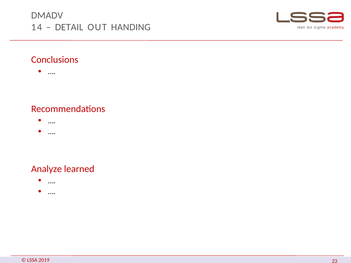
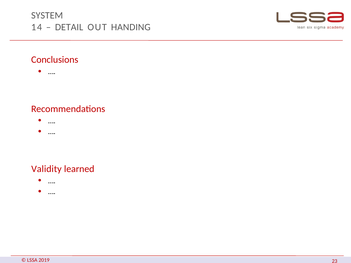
DMADV: DMADV -> SYSTEM
Analyze: Analyze -> Validity
